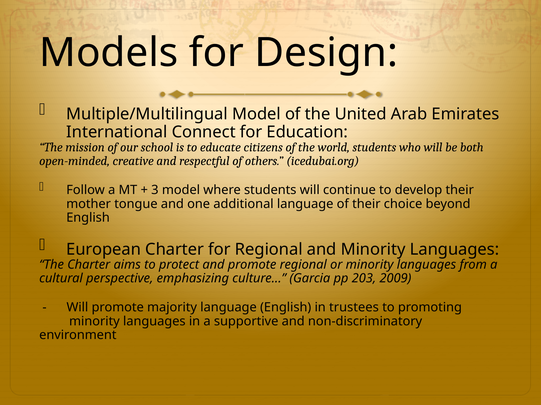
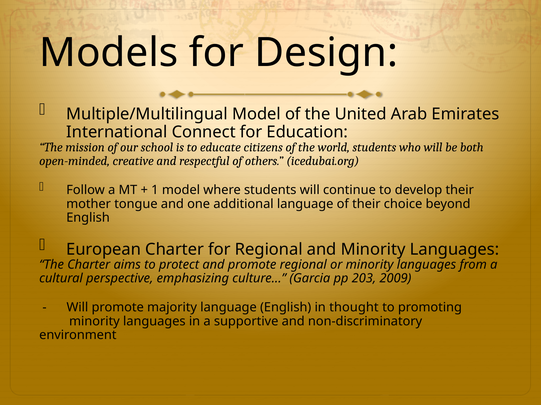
3: 3 -> 1
trustees: trustees -> thought
